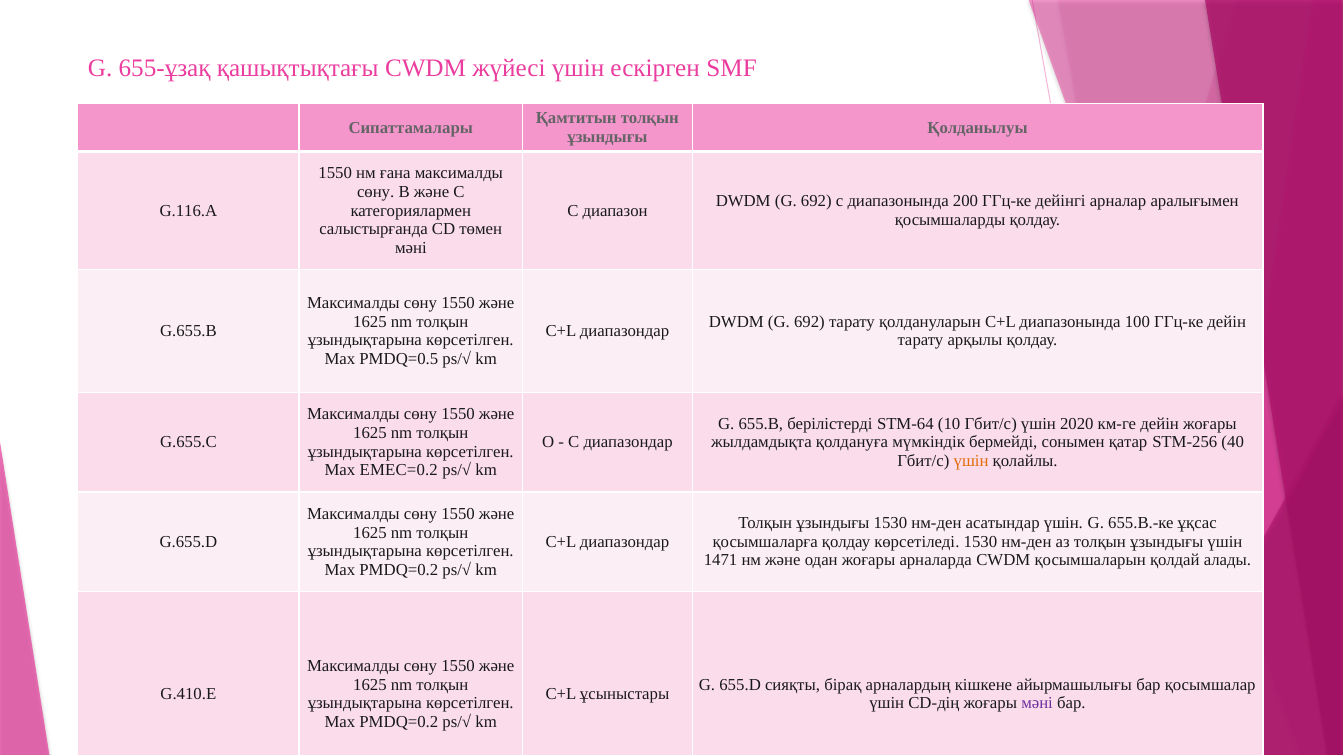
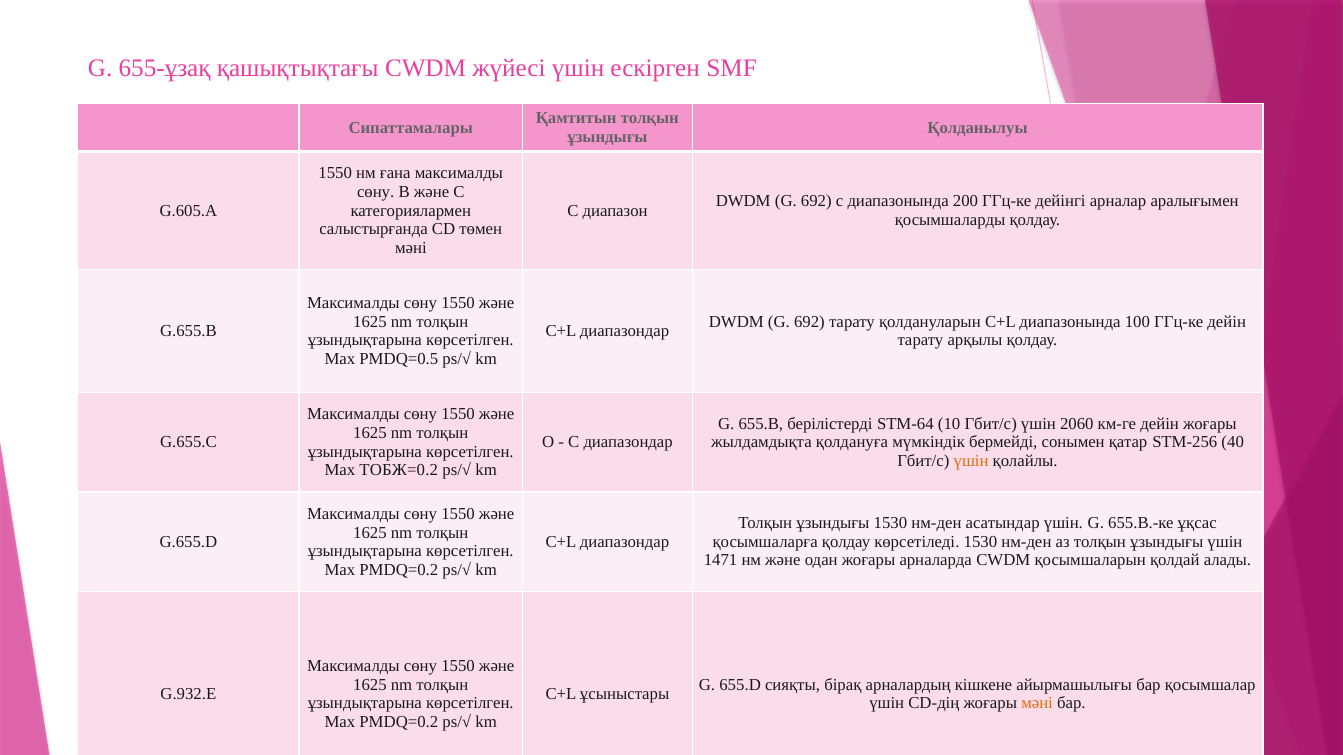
G.116.A: G.116.A -> G.605.A
2020: 2020 -> 2060
ЕМЕС=0.2: ЕМЕС=0.2 -> ТОБЖ=0.2
G.410.E: G.410.E -> G.932.E
мәні at (1037, 703) colour: purple -> orange
